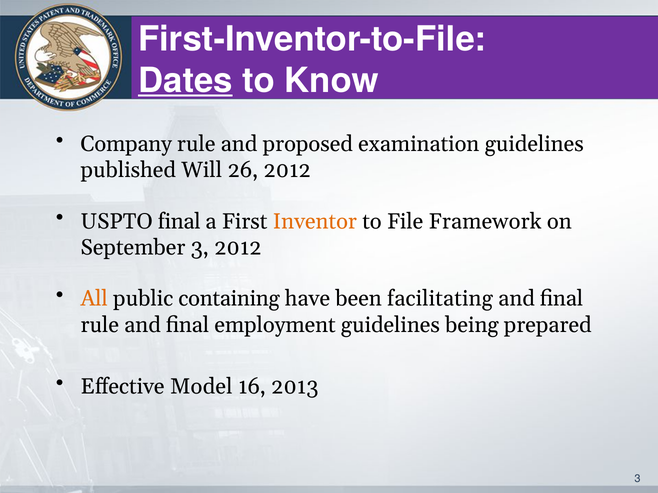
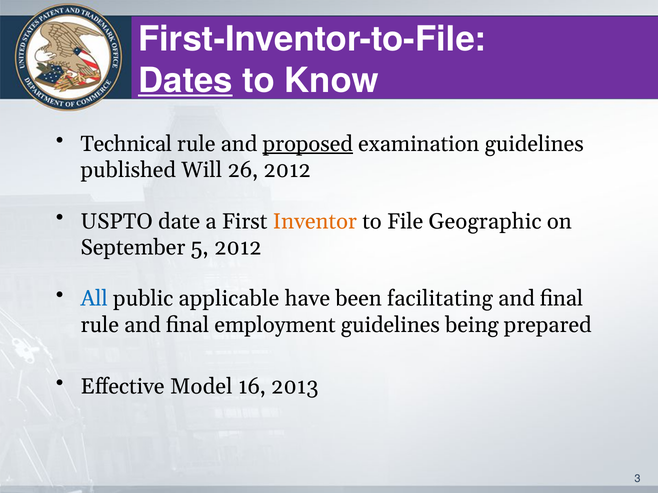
Company: Company -> Technical
proposed underline: none -> present
USPTO final: final -> date
Framework: Framework -> Geographic
September 3: 3 -> 5
All colour: orange -> blue
containing: containing -> applicable
